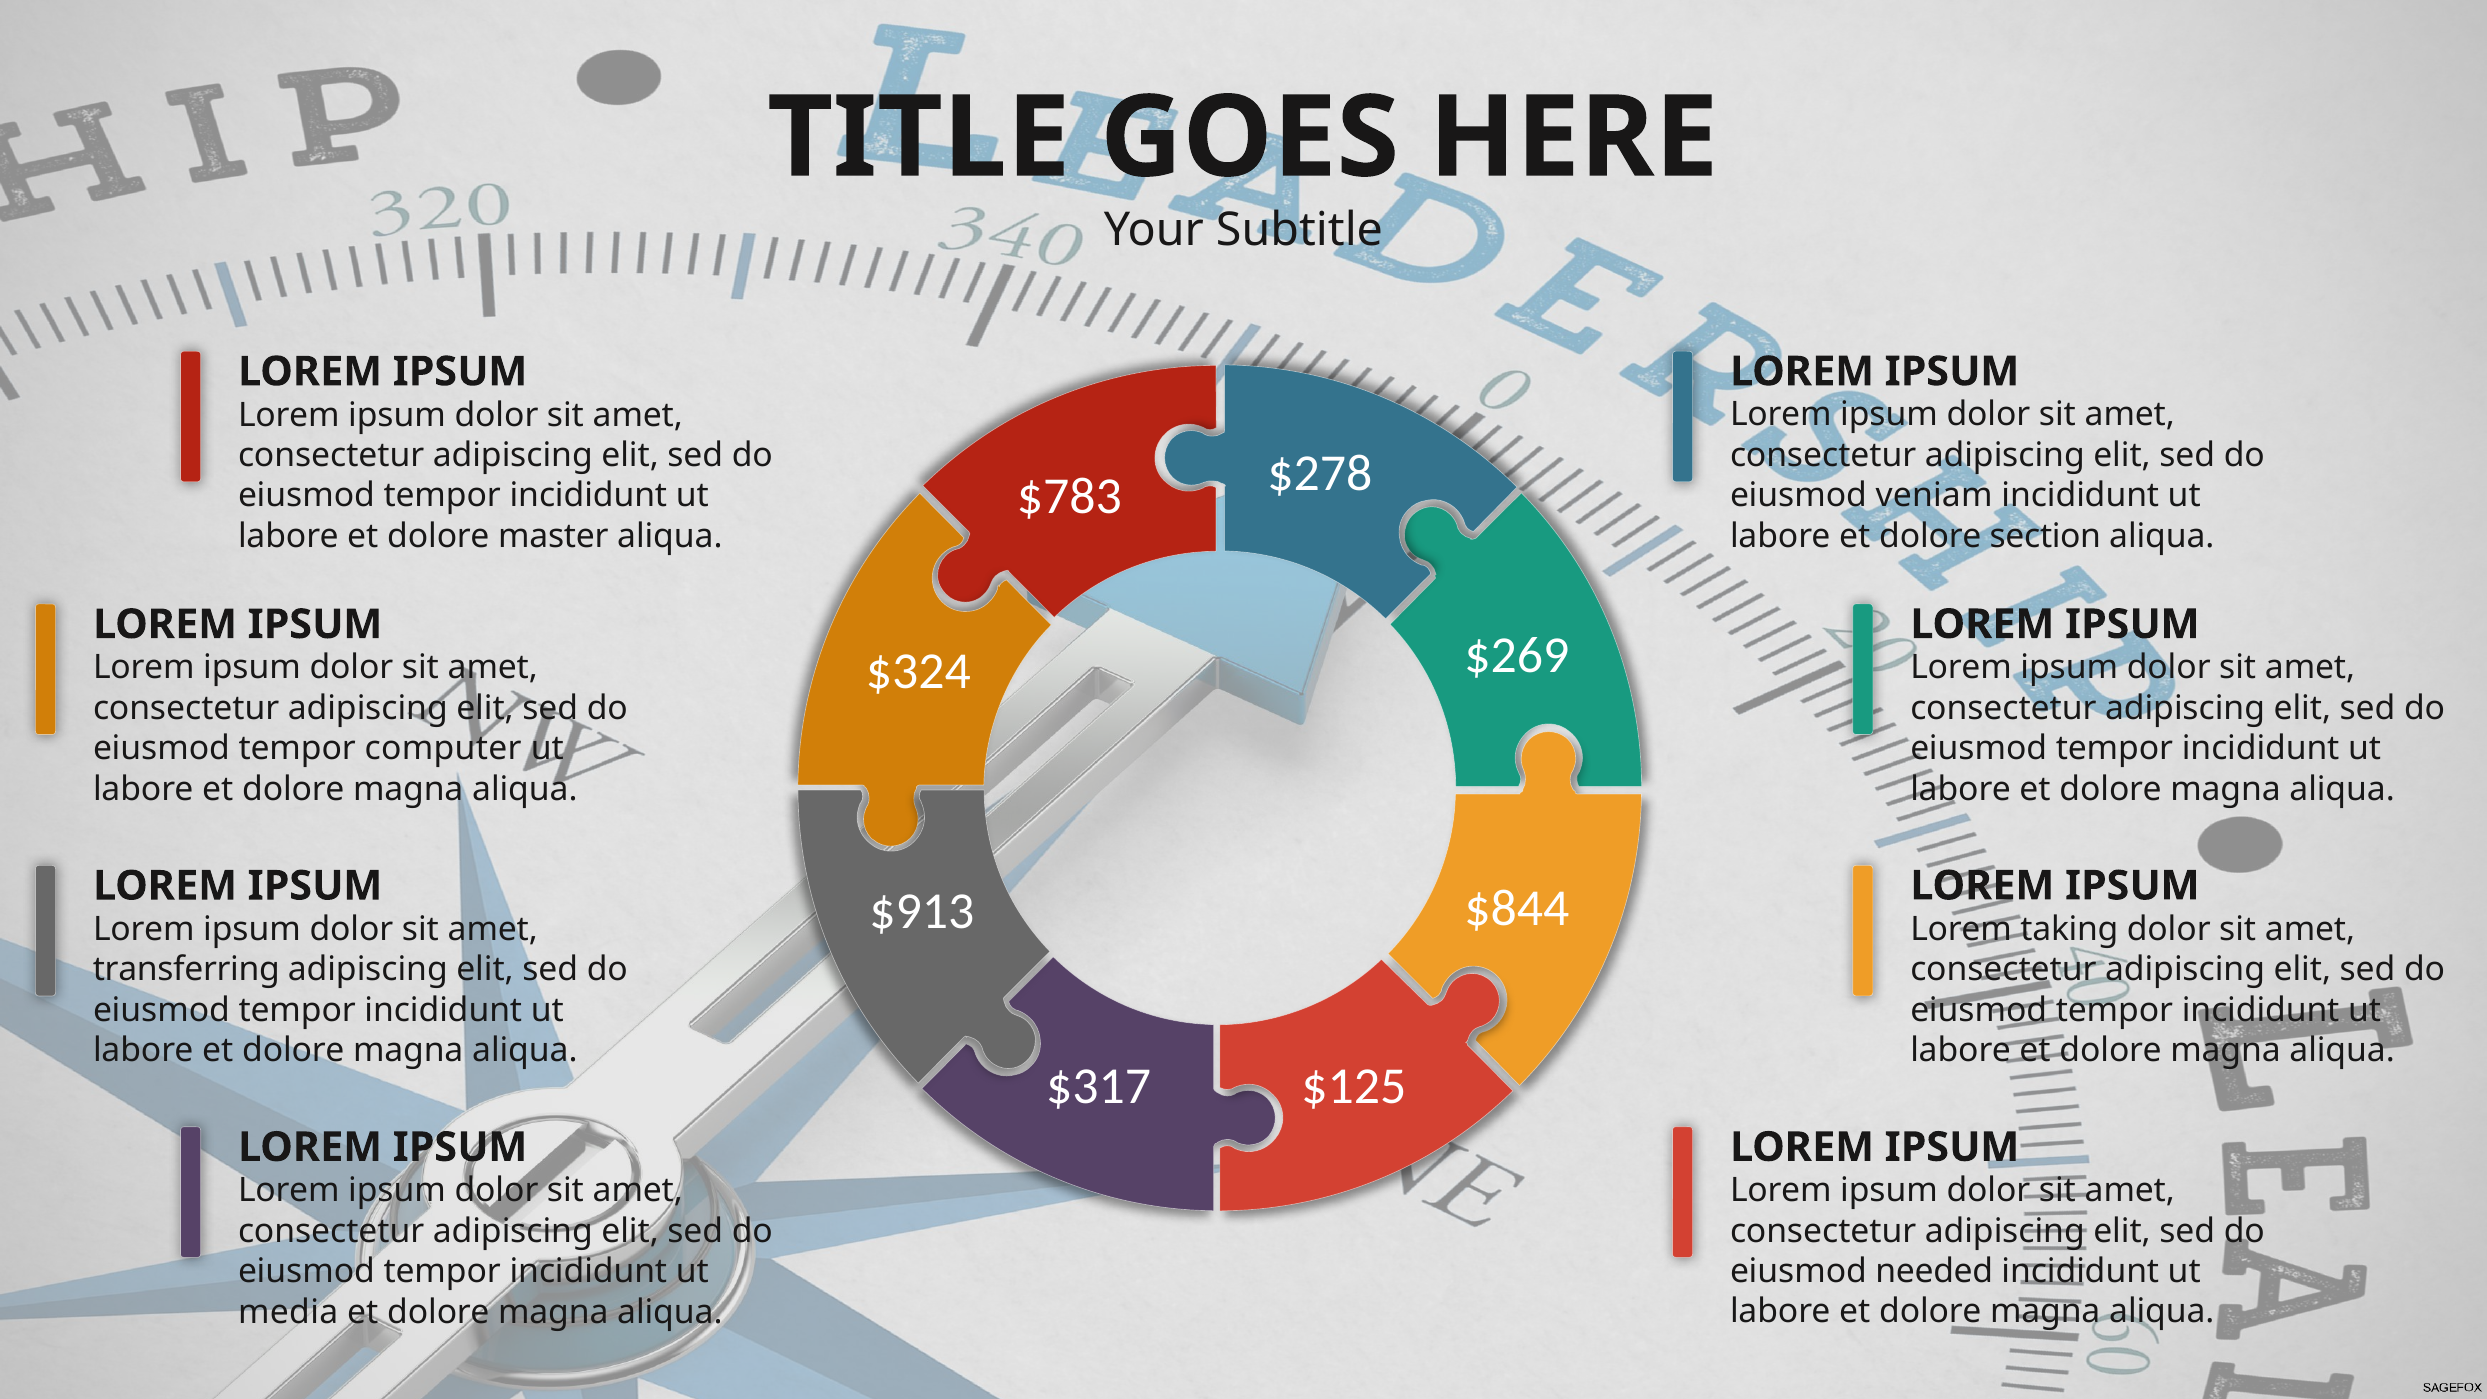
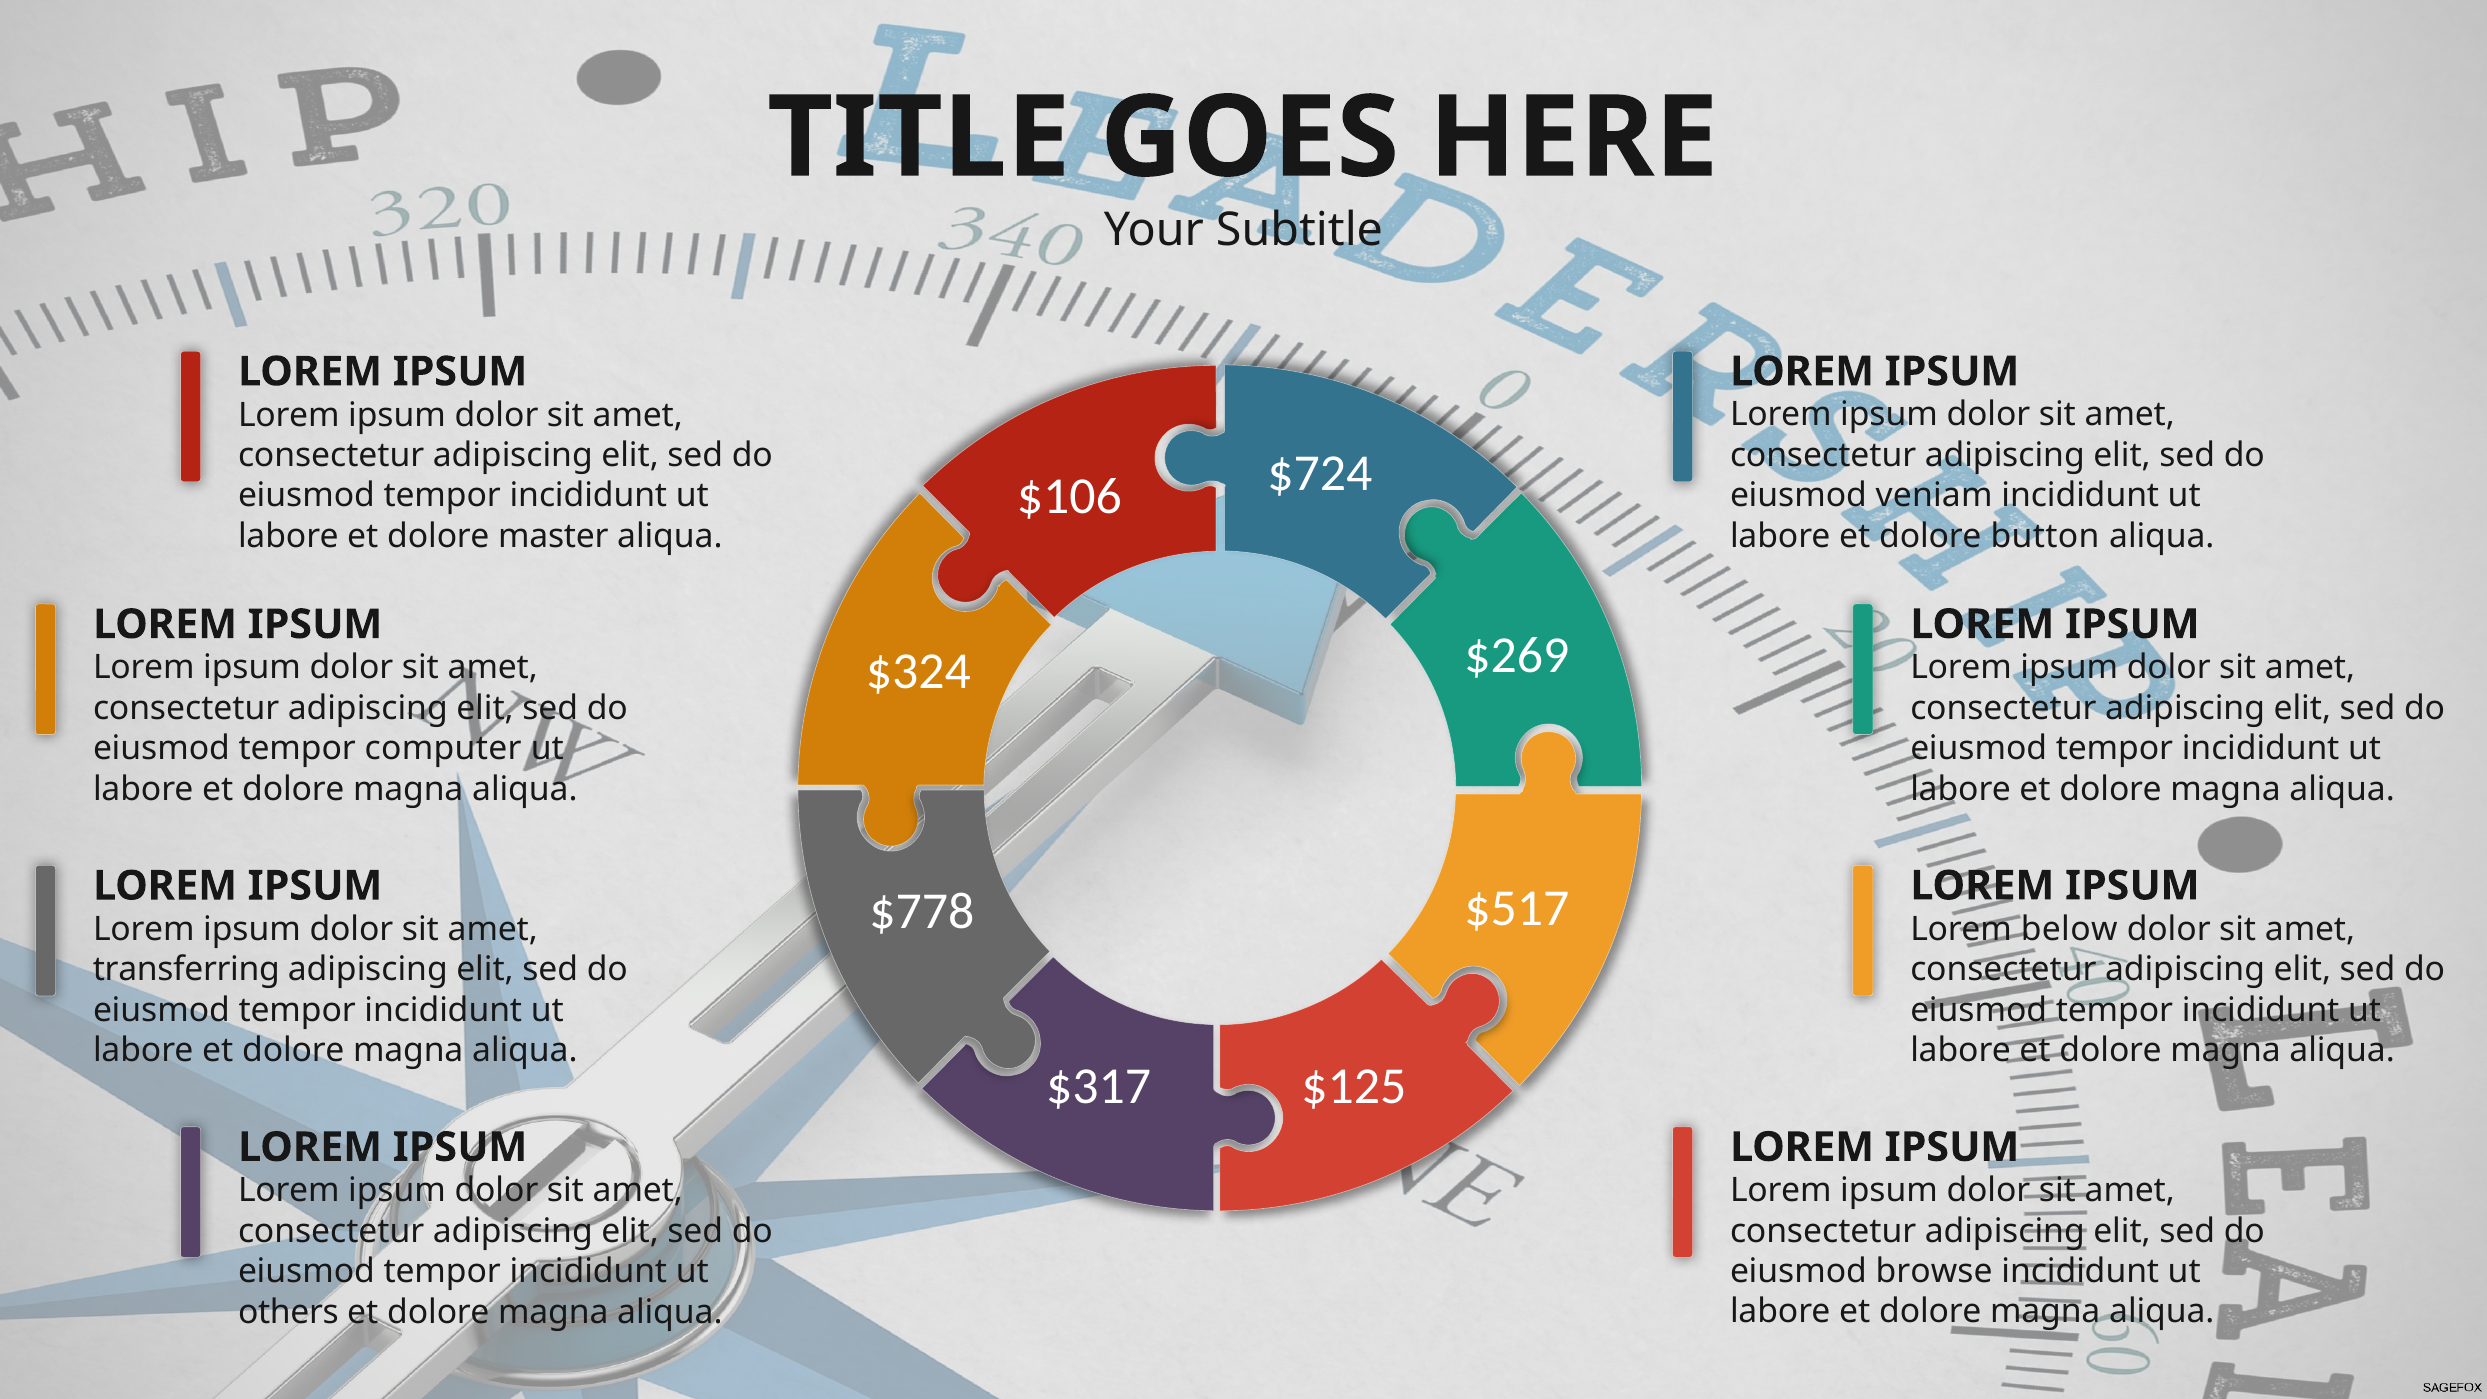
$278: $278 -> $724
$783: $783 -> $106
section: section -> button
$844: $844 -> $517
$913: $913 -> $778
taking: taking -> below
needed: needed -> browse
media: media -> others
